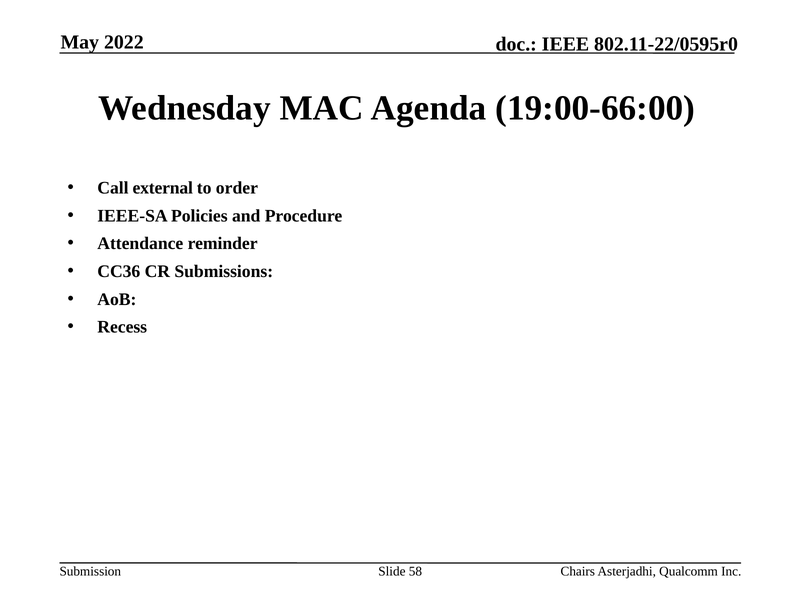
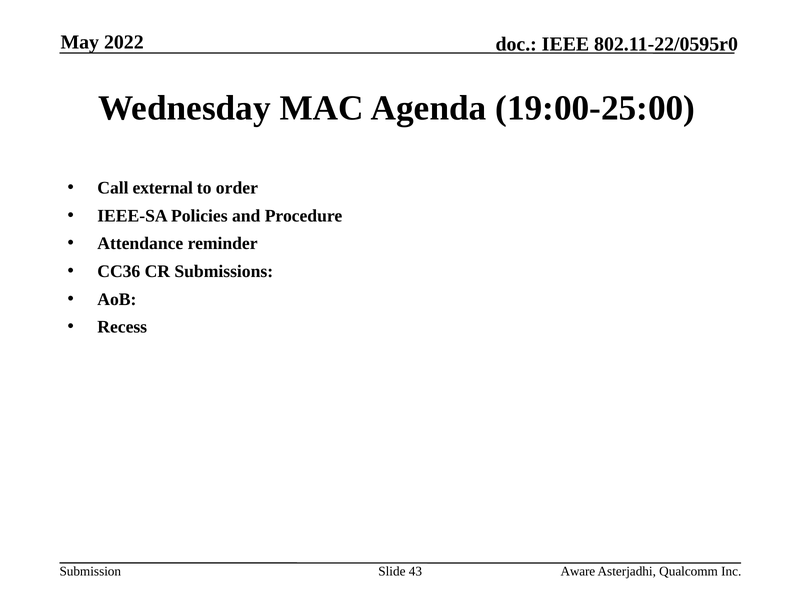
19:00-66:00: 19:00-66:00 -> 19:00-25:00
58: 58 -> 43
Chairs: Chairs -> Aware
